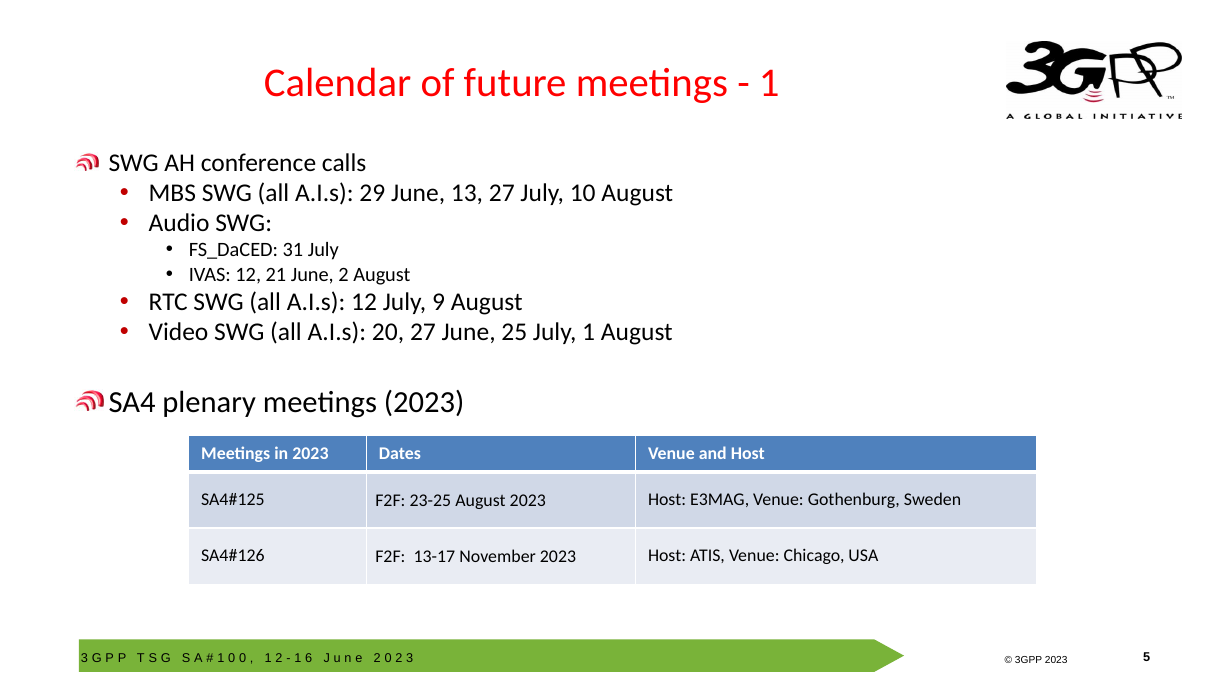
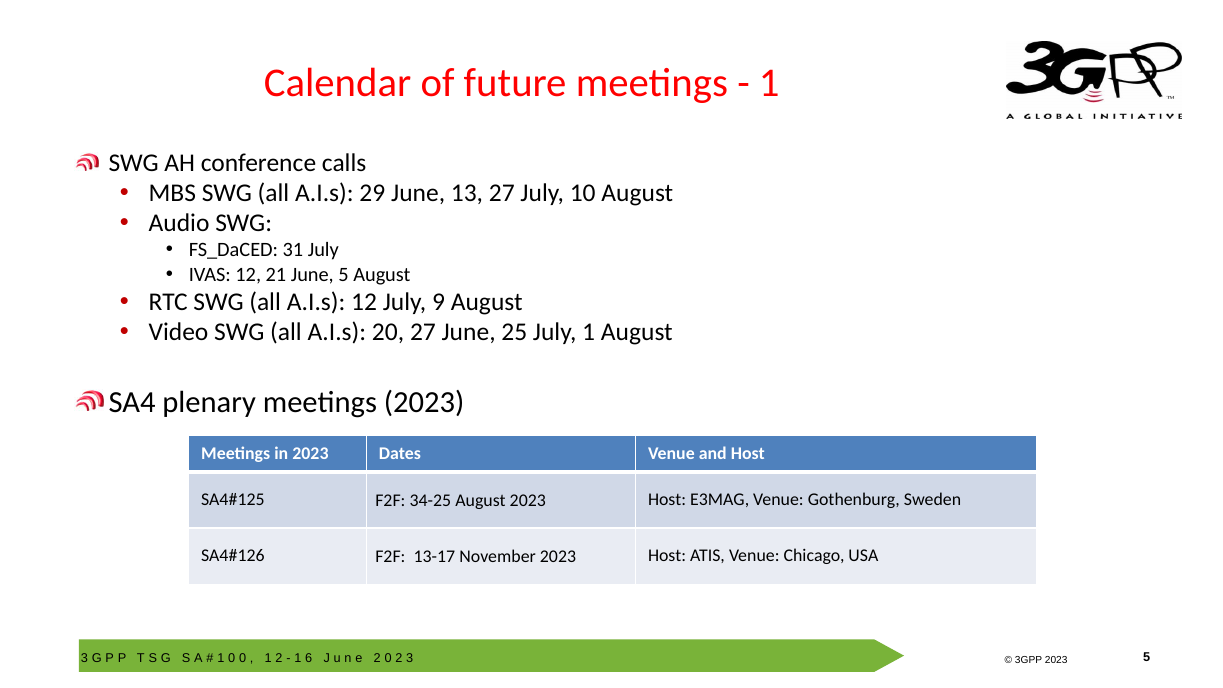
June 2: 2 -> 5
23-25: 23-25 -> 34-25
